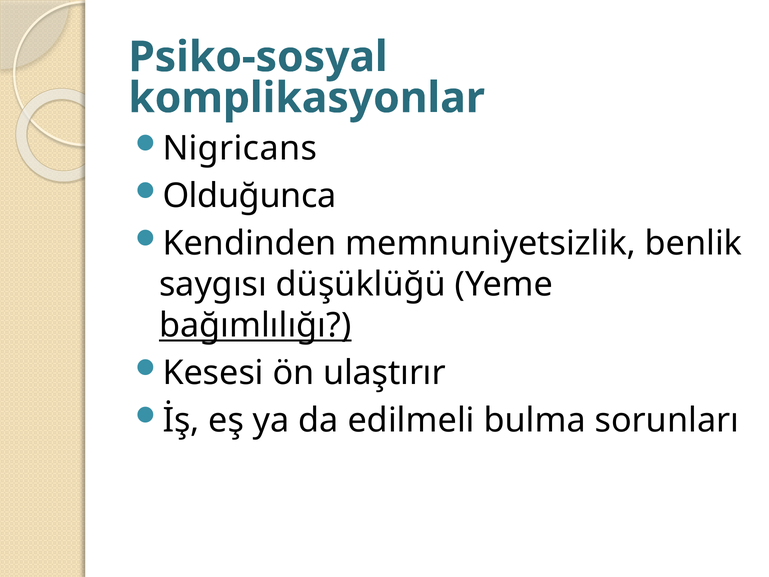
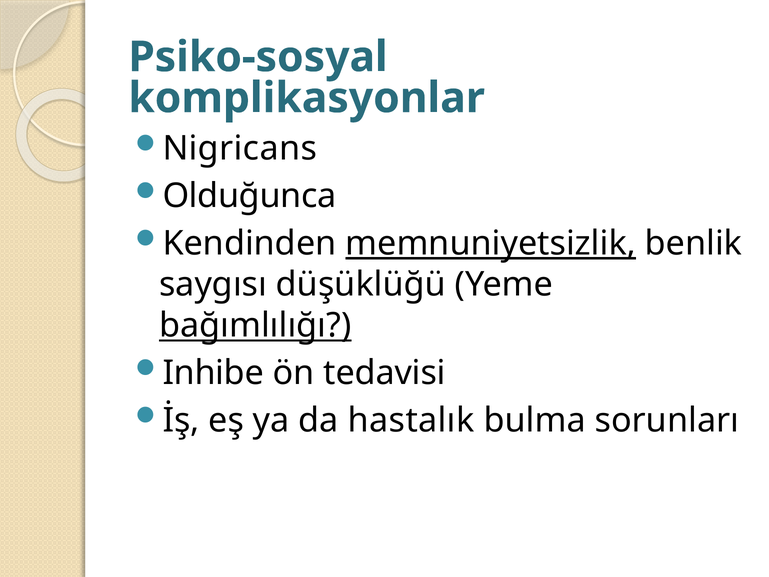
memnuniyetsizlik underline: none -> present
Kesesi: Kesesi -> Inhibe
ulaştırır: ulaştırır -> tedavisi
edilmeli: edilmeli -> hastalık
